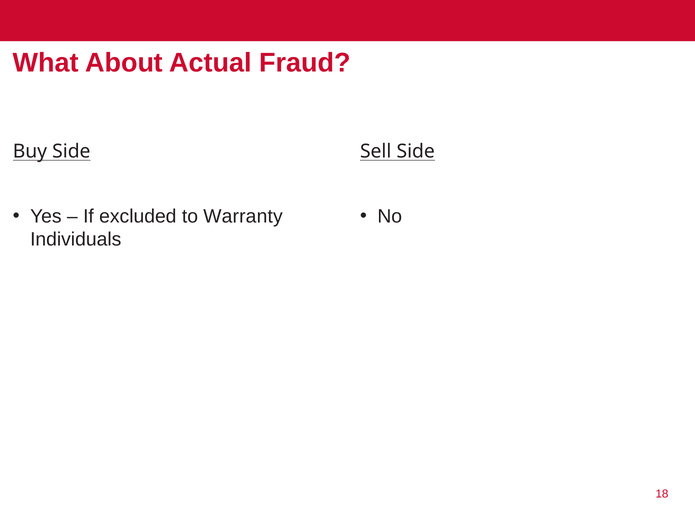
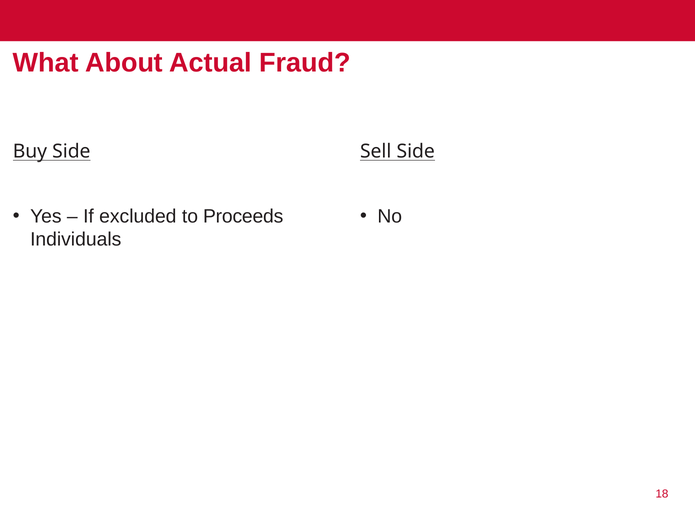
Warranty: Warranty -> Proceeds
